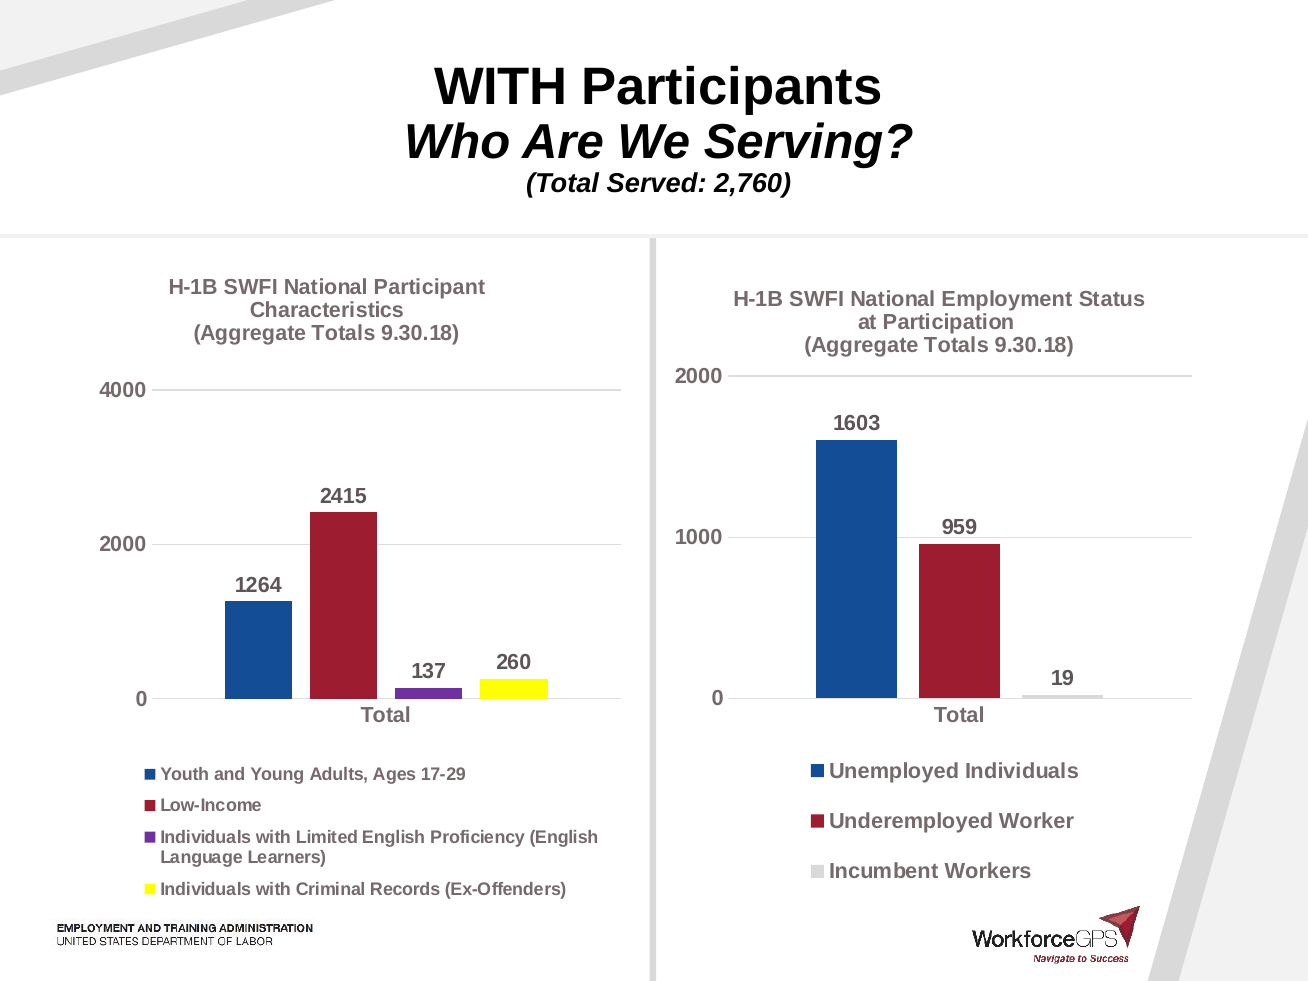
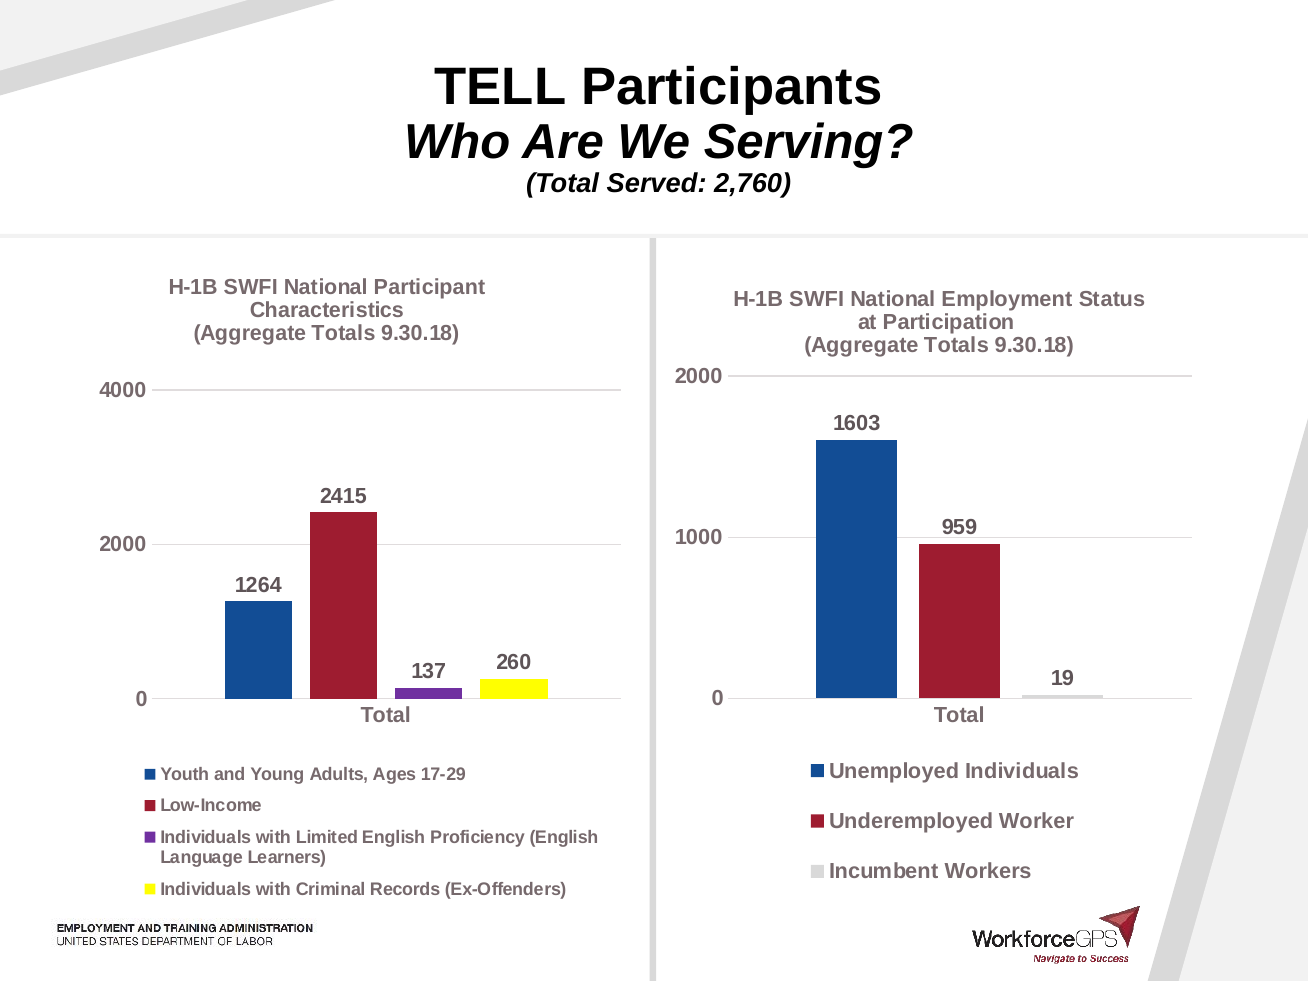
WITH at (501, 87): WITH -> TELL
